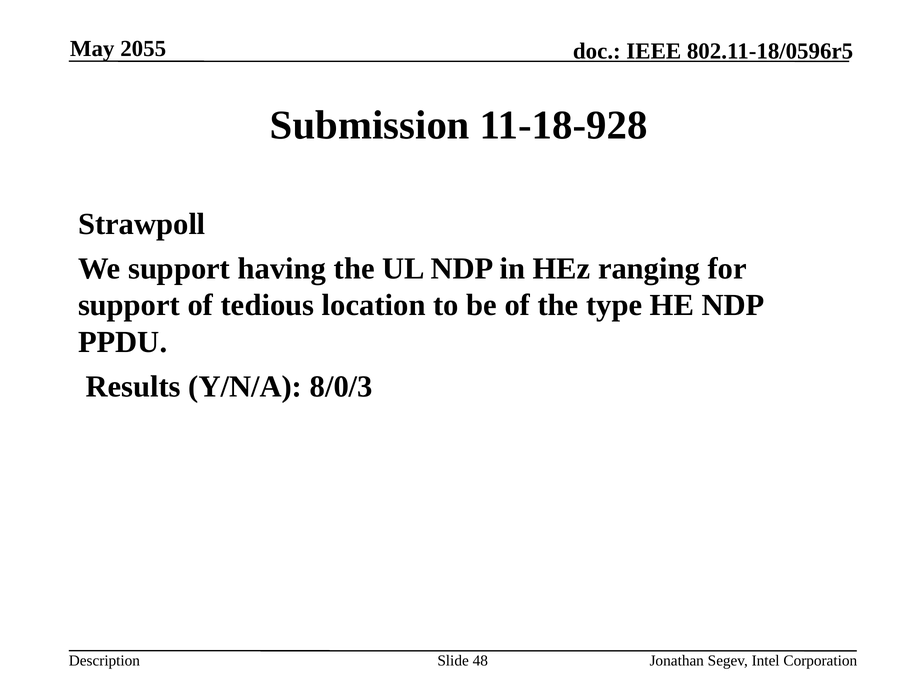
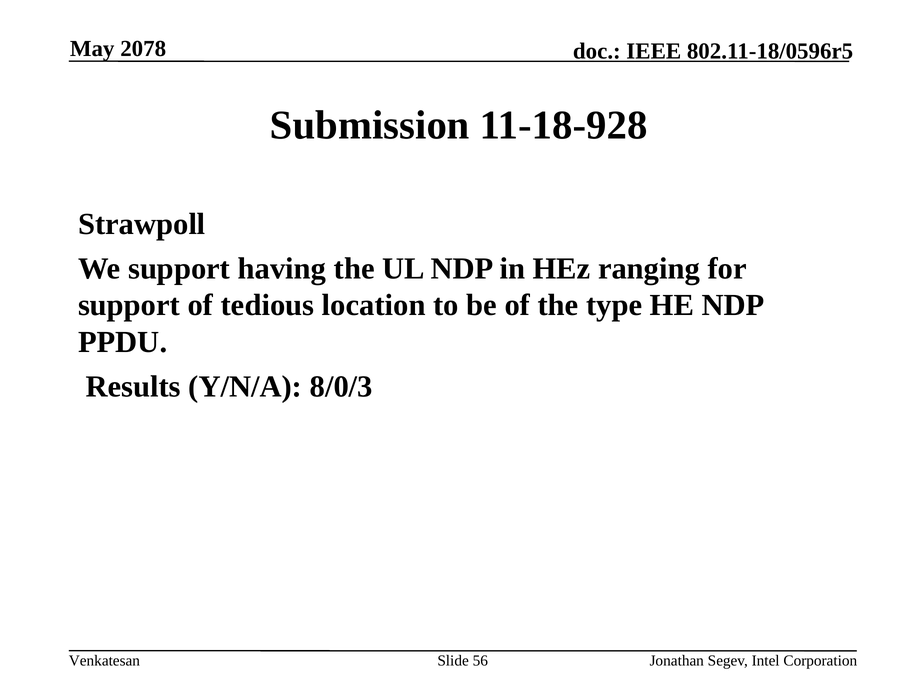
2055: 2055 -> 2078
Description: Description -> Venkatesan
48: 48 -> 56
